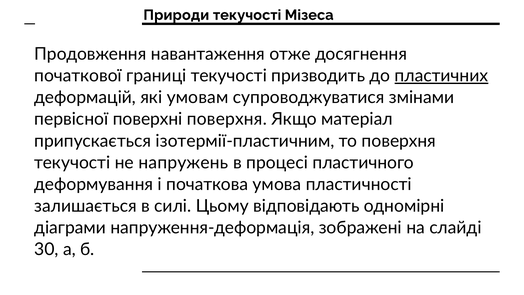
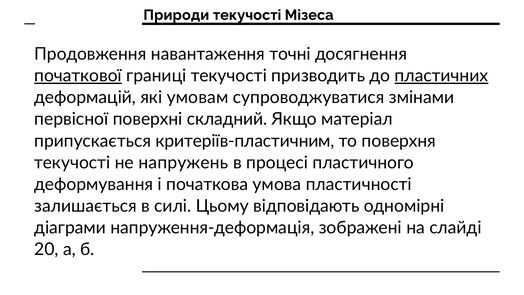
отже: отже -> точні
початкової underline: none -> present
поверхні поверхня: поверхня -> складний
ізотермії-пластичним: ізотермії-пластичним -> критеріїв-пластичним
30: 30 -> 20
